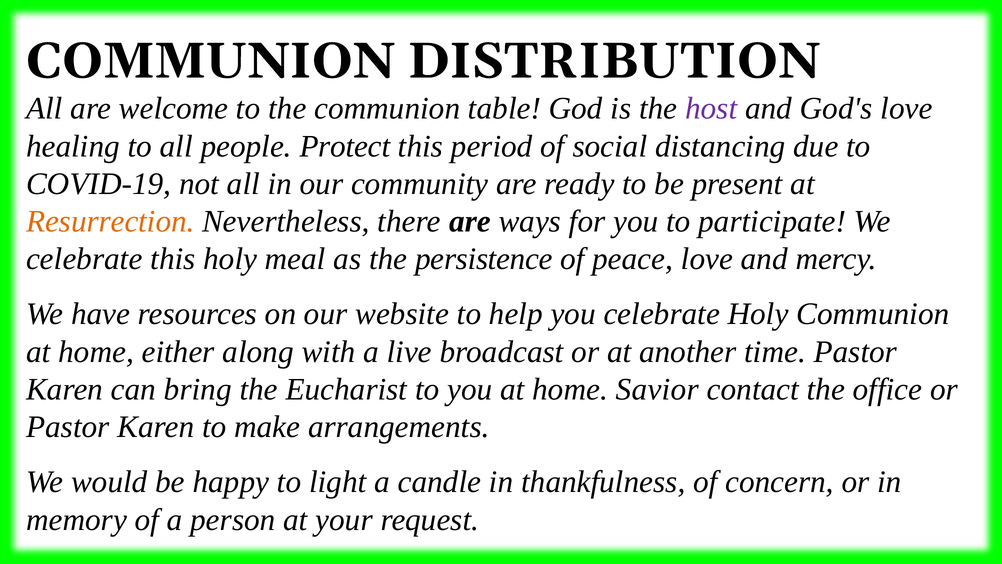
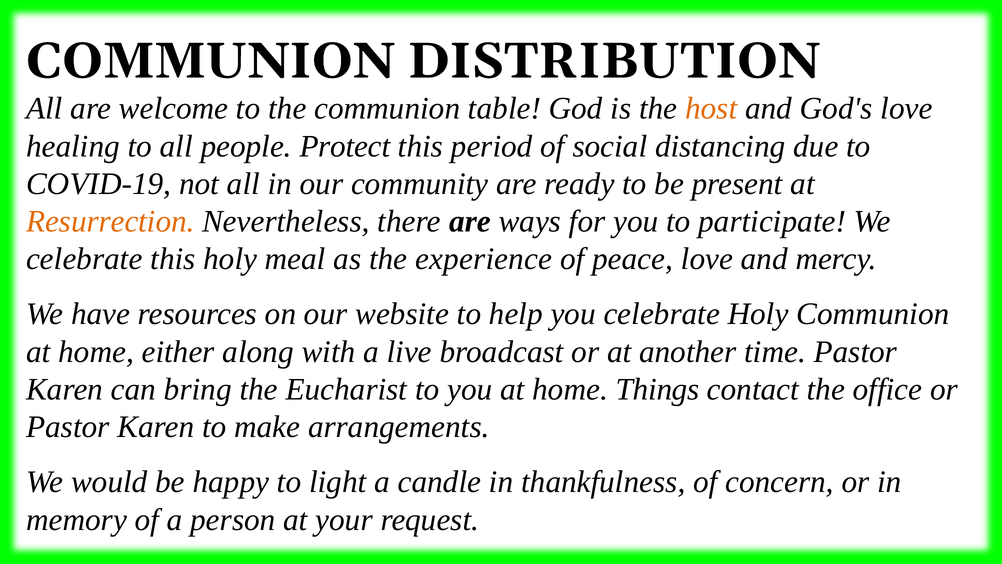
host colour: purple -> orange
persistence: persistence -> experience
Savior: Savior -> Things
